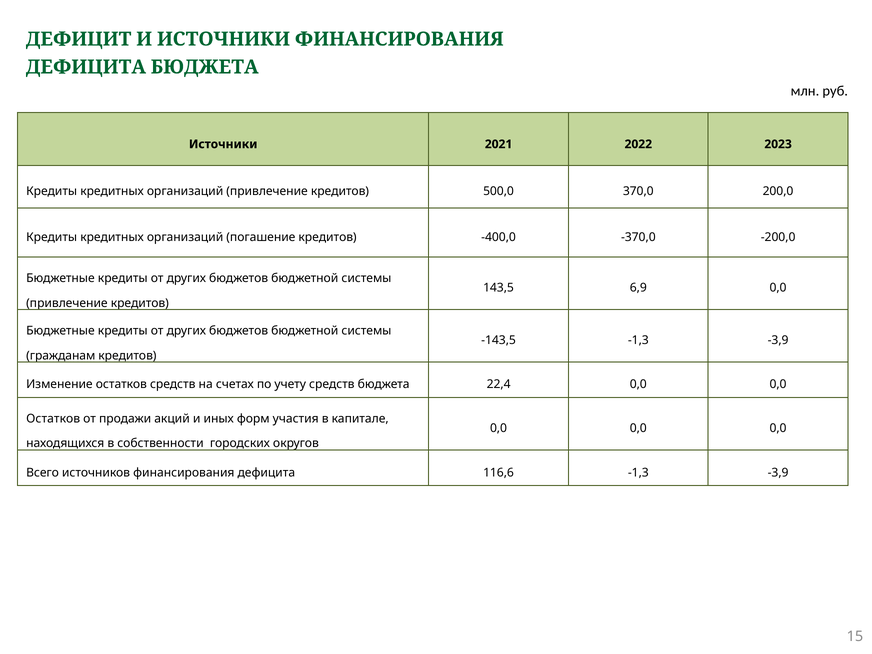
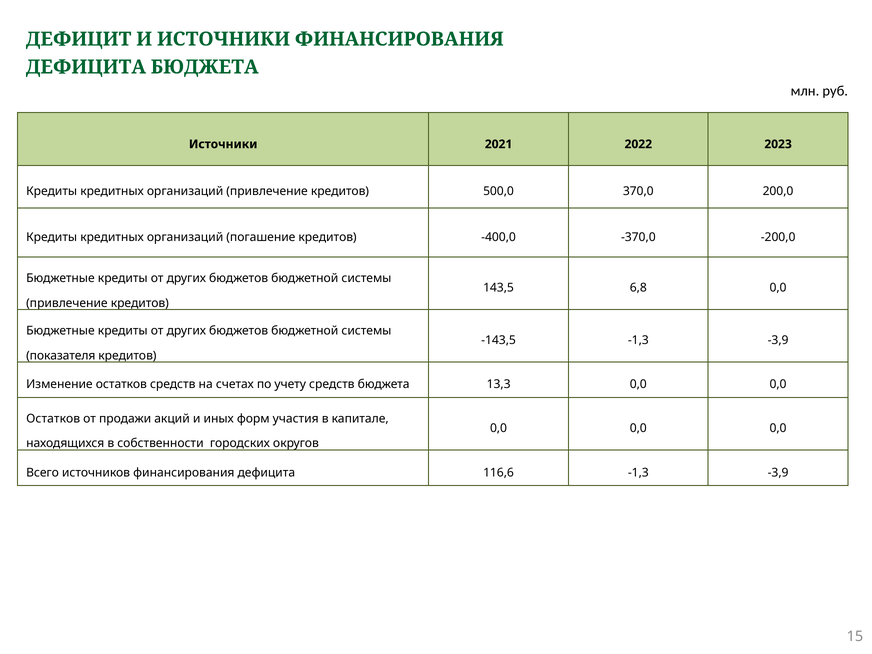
6,9: 6,9 -> 6,8
гражданам: гражданам -> показателя
22,4: 22,4 -> 13,3
